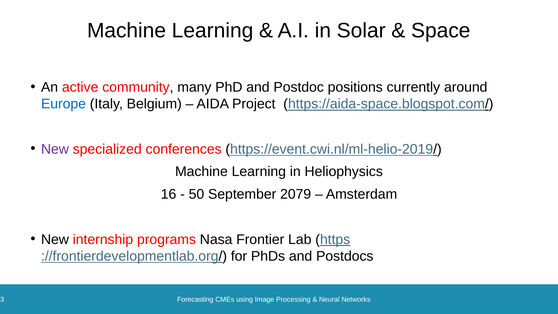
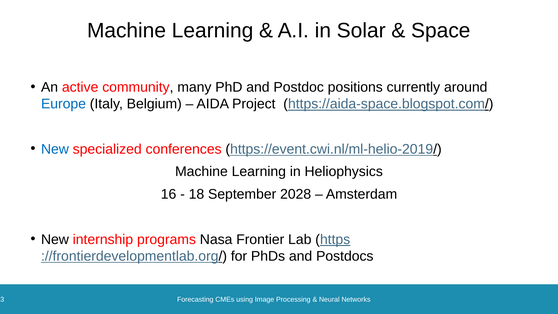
New at (55, 149) colour: purple -> blue
50: 50 -> 18
2079: 2079 -> 2028
